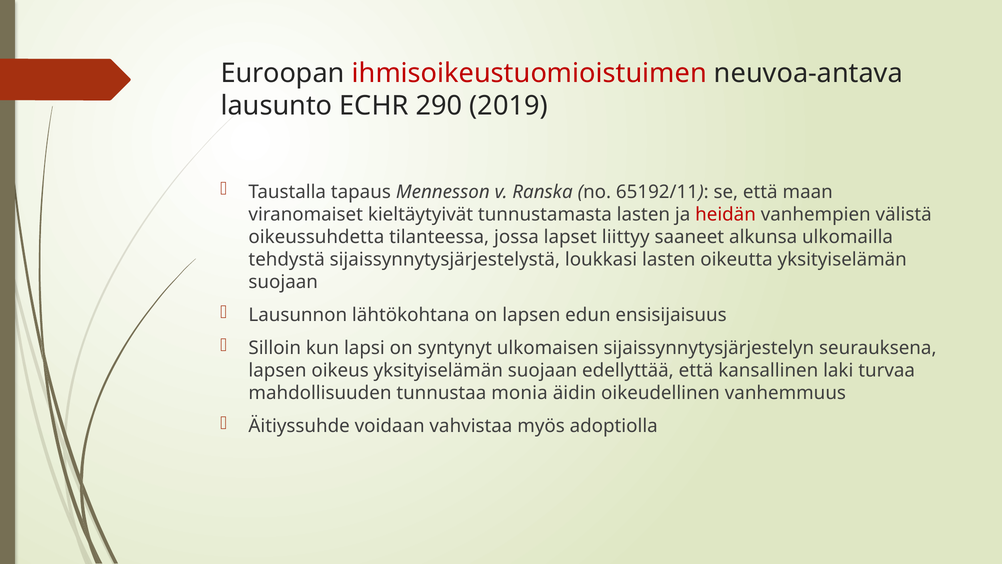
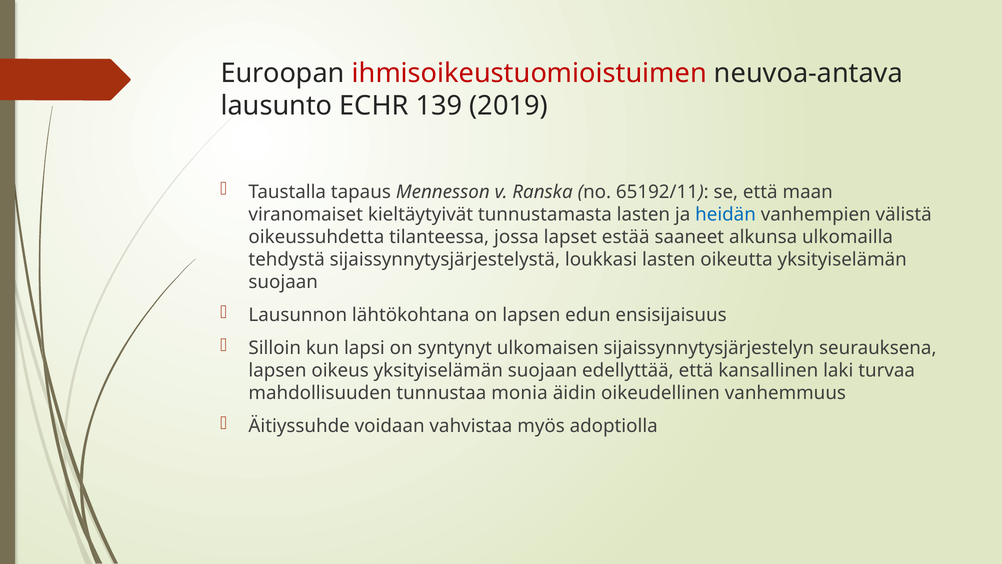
290: 290 -> 139
heidän colour: red -> blue
liittyy: liittyy -> estää
